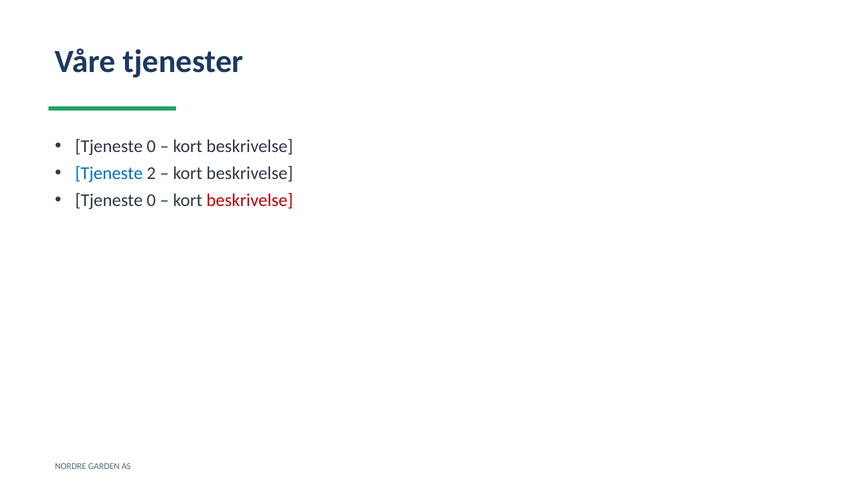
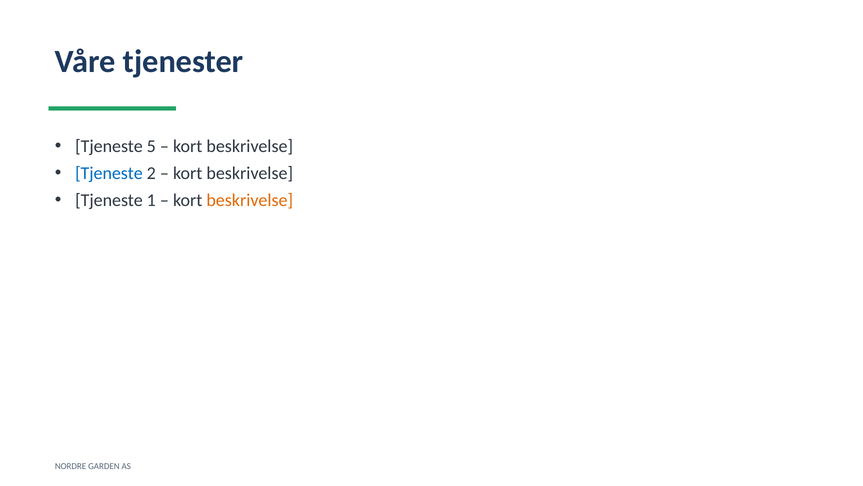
0 at (151, 146): 0 -> 5
0 at (151, 200): 0 -> 1
beskrivelse at (250, 200) colour: red -> orange
